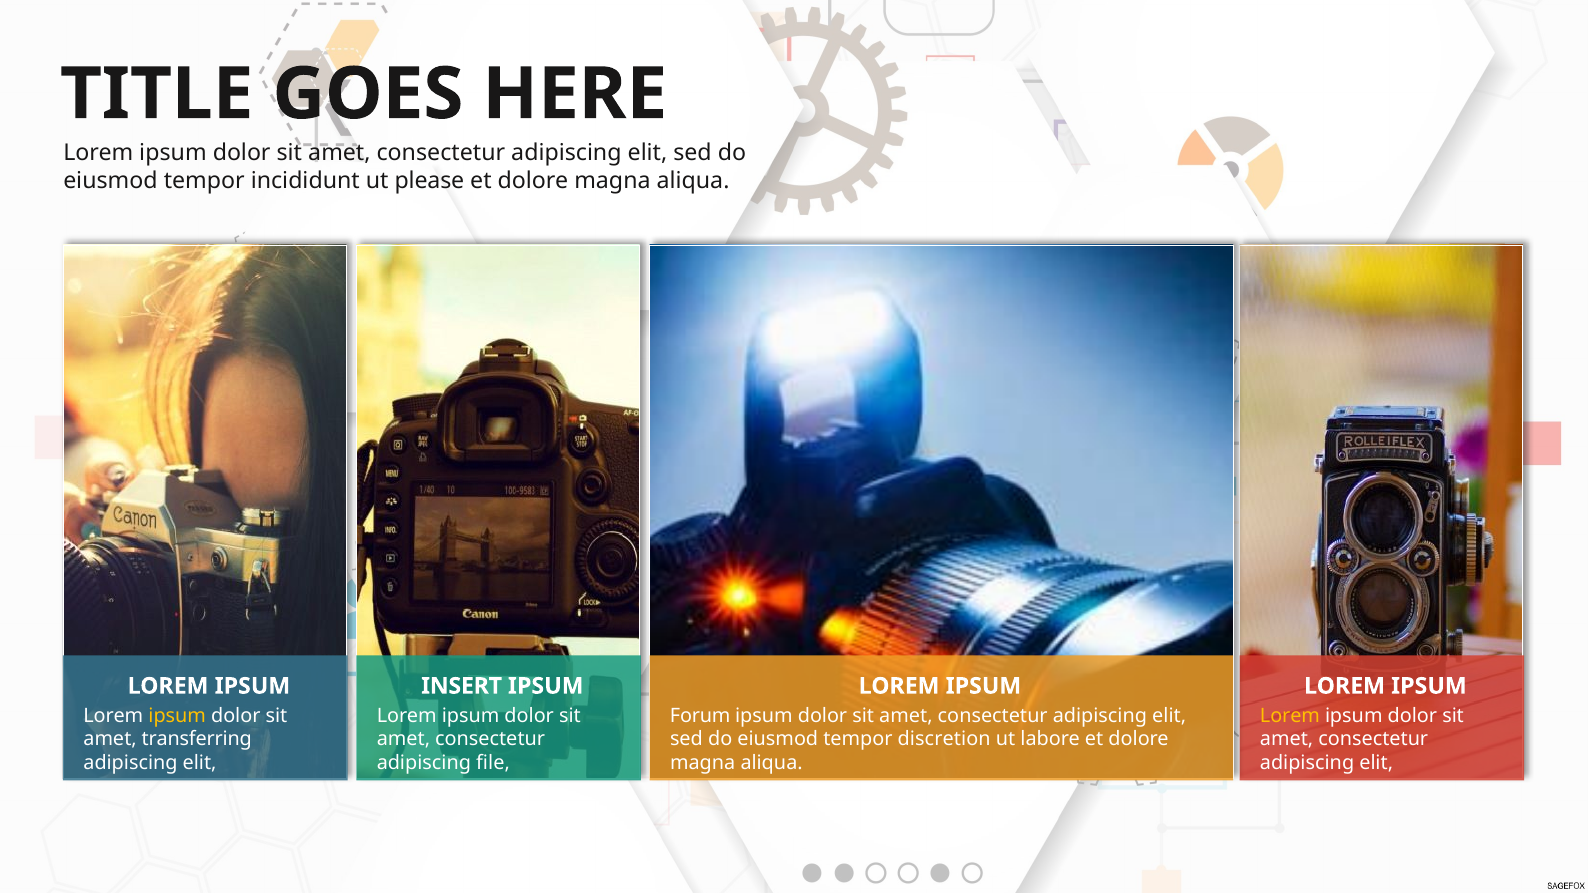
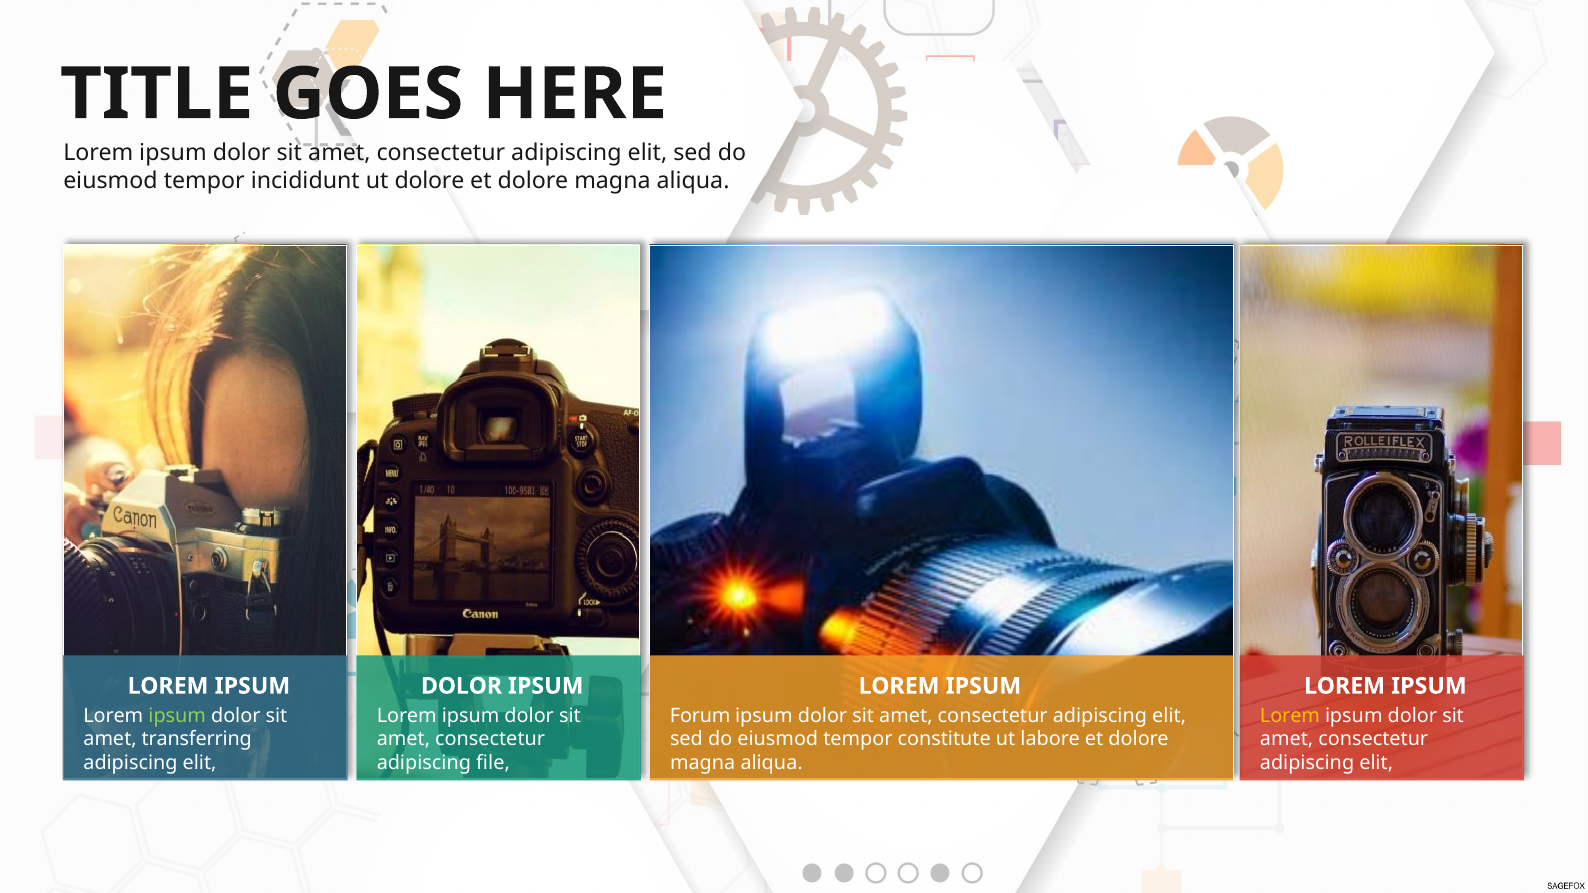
ut please: please -> dolore
INSERT at (462, 686): INSERT -> DOLOR
ipsum at (177, 716) colour: yellow -> light green
discretion: discretion -> constitute
